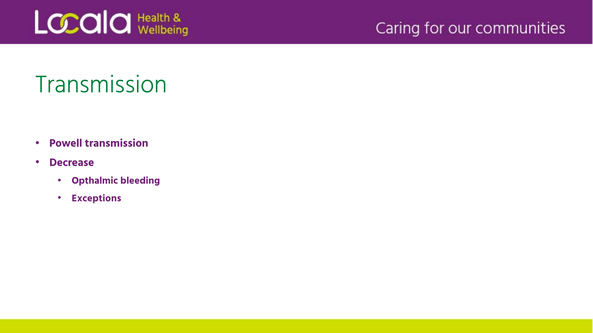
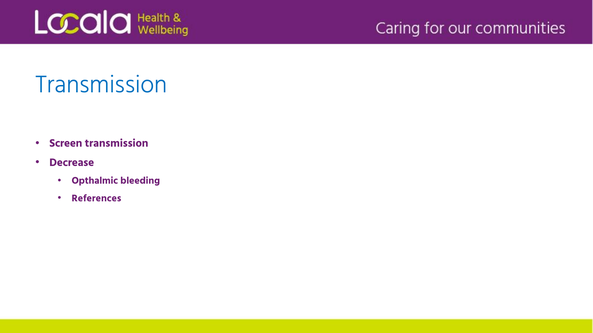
Transmission at (101, 85) colour: green -> blue
Powell: Powell -> Screen
Exceptions: Exceptions -> References
